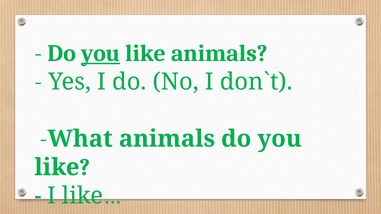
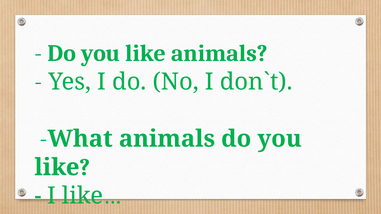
you at (101, 53) underline: present -> none
